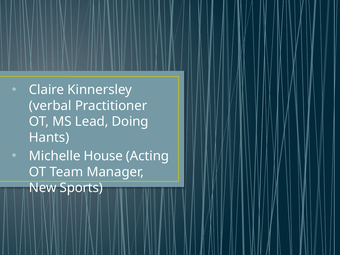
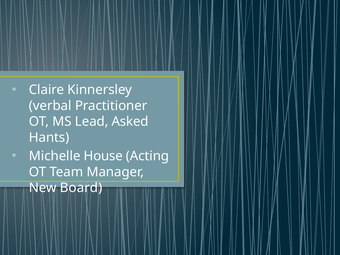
Doing: Doing -> Asked
Sports: Sports -> Board
